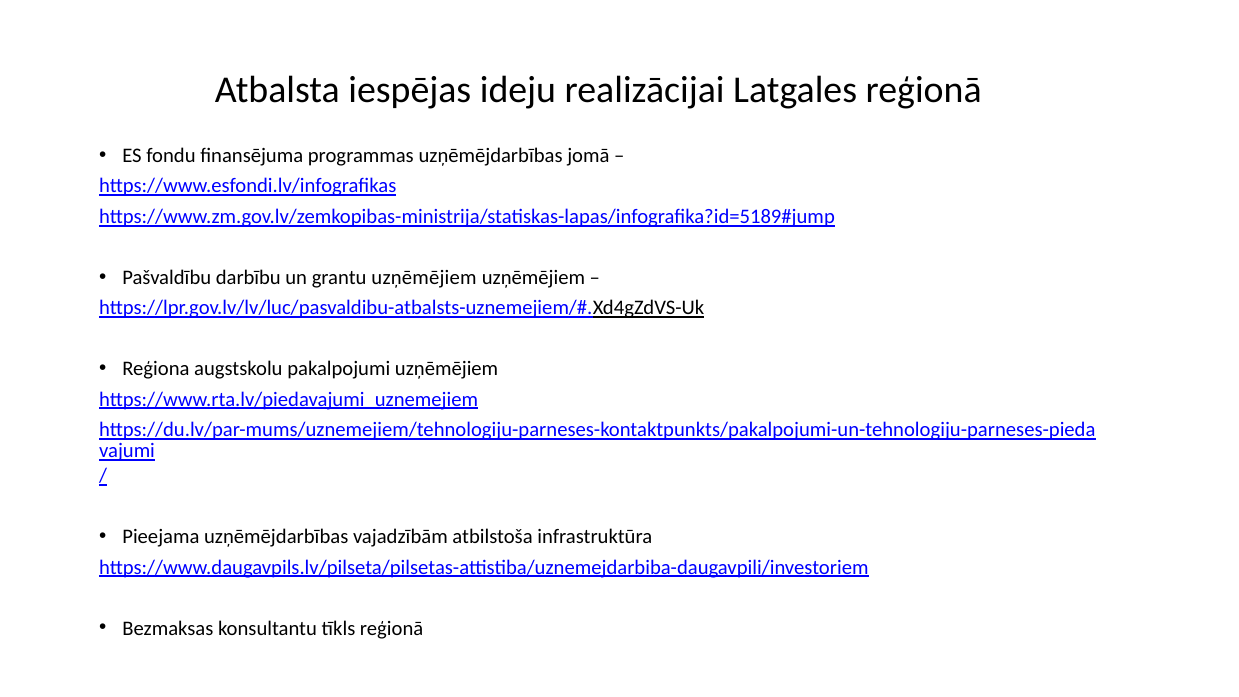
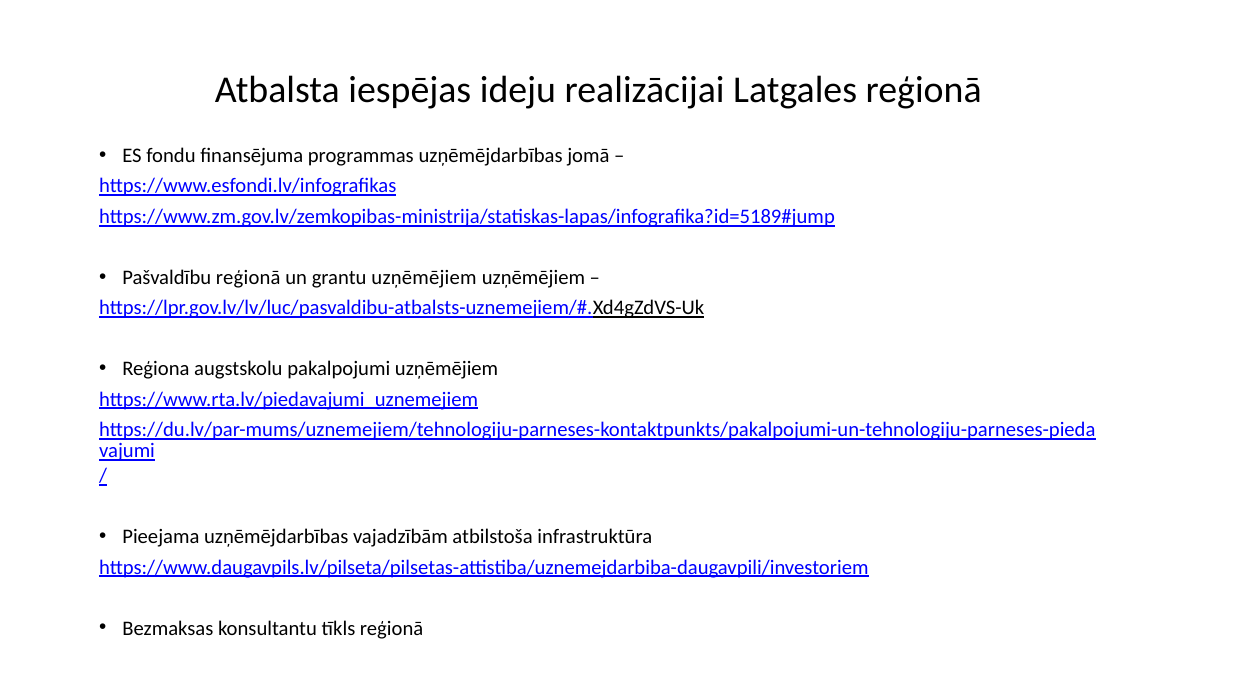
Pašvaldību darbību: darbību -> reģionā
